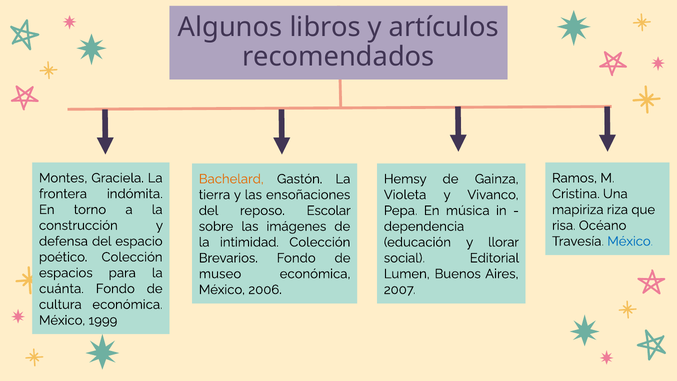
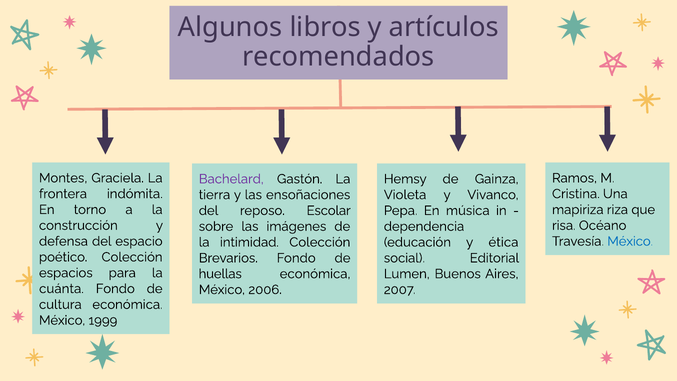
Bachelard colour: orange -> purple
llorar: llorar -> ética
museo: museo -> huellas
